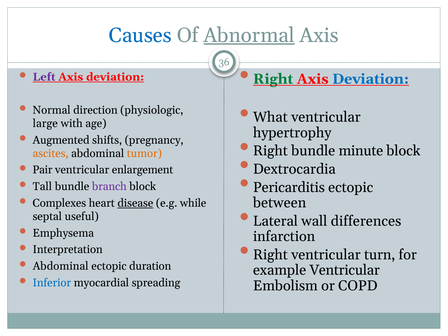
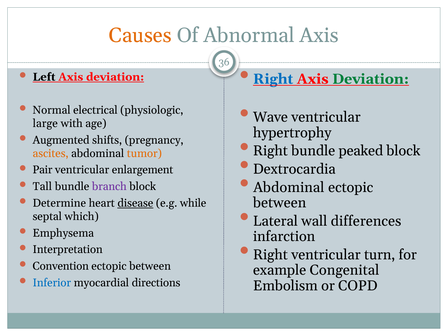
Causes colour: blue -> orange
Abnormal underline: present -> none
Right at (273, 79) colour: green -> blue
Deviation at (371, 79) colour: blue -> green
Left colour: purple -> black
direction: direction -> electrical
What: What -> Wave
minute: minute -> peaked
Pericarditis at (289, 187): Pericarditis -> Abdominal
Complexes: Complexes -> Determine
useful: useful -> which
Abdominal at (61, 266): Abdominal -> Convention
duration at (150, 266): duration -> between
example Ventricular: Ventricular -> Congenital
spreading: spreading -> directions
